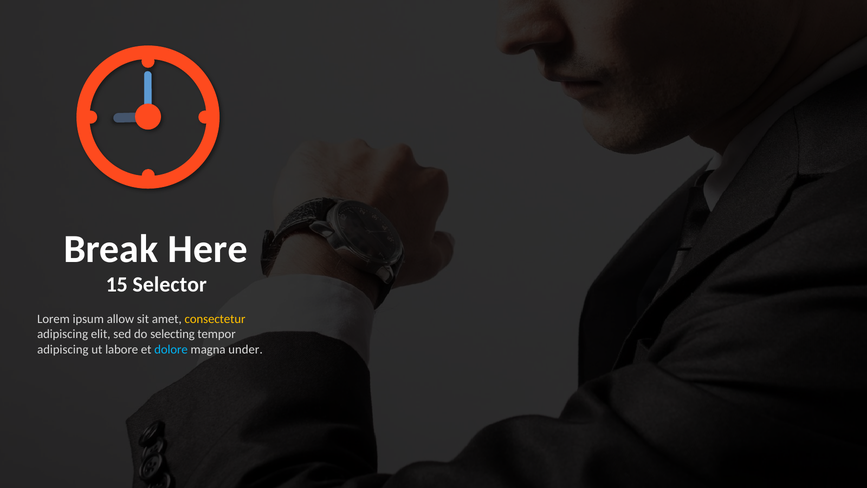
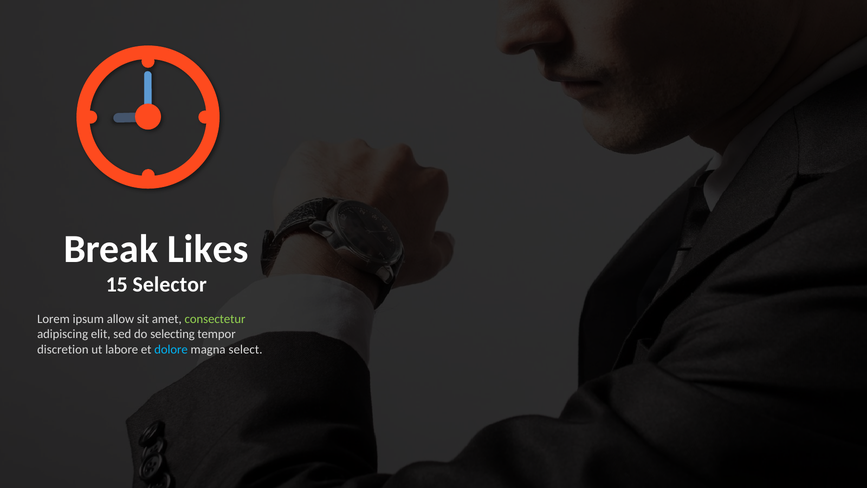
Here: Here -> Likes
consectetur colour: yellow -> light green
adipiscing at (63, 349): adipiscing -> discretion
under: under -> select
